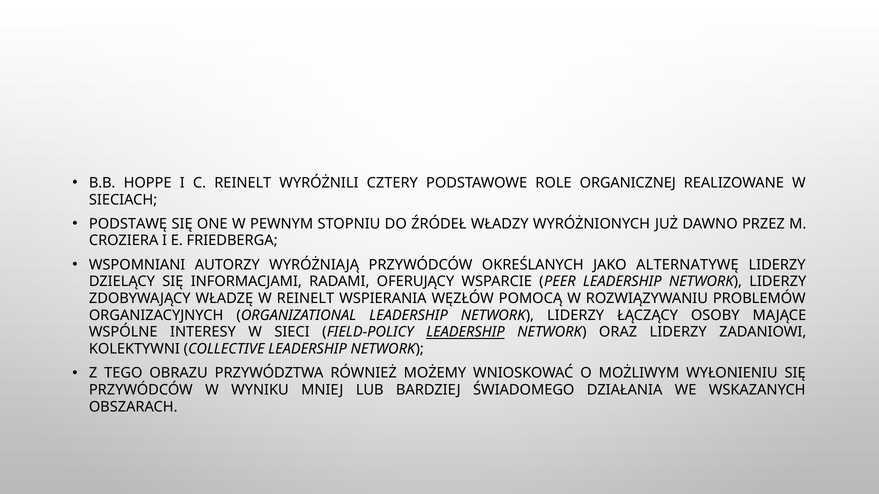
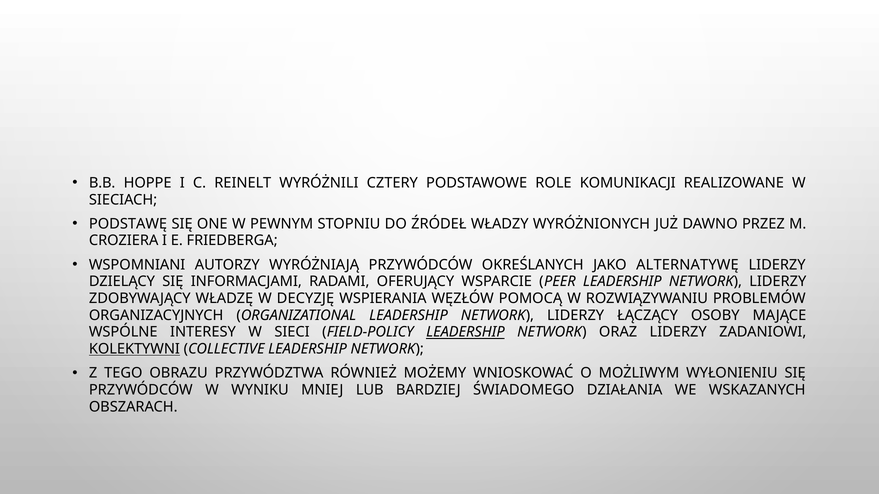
ORGANICZNEJ: ORGANICZNEJ -> KOMUNIKACJI
W REINELT: REINELT -> DECYZJĘ
KOLEKTYWNI underline: none -> present
